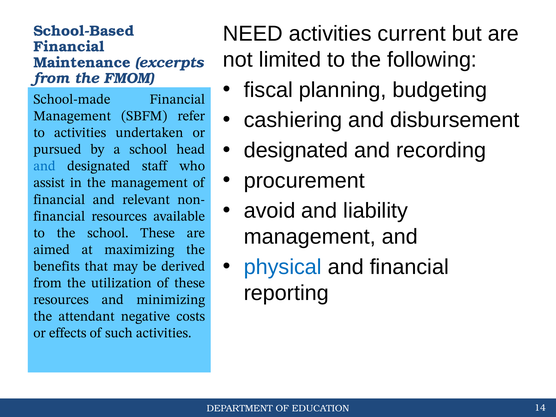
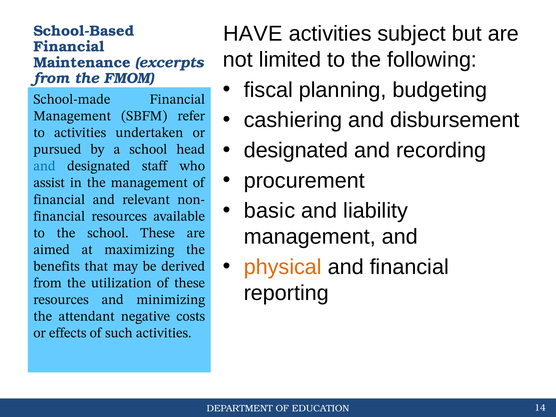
NEED: NEED -> HAVE
current: current -> subject
avoid: avoid -> basic
physical colour: blue -> orange
